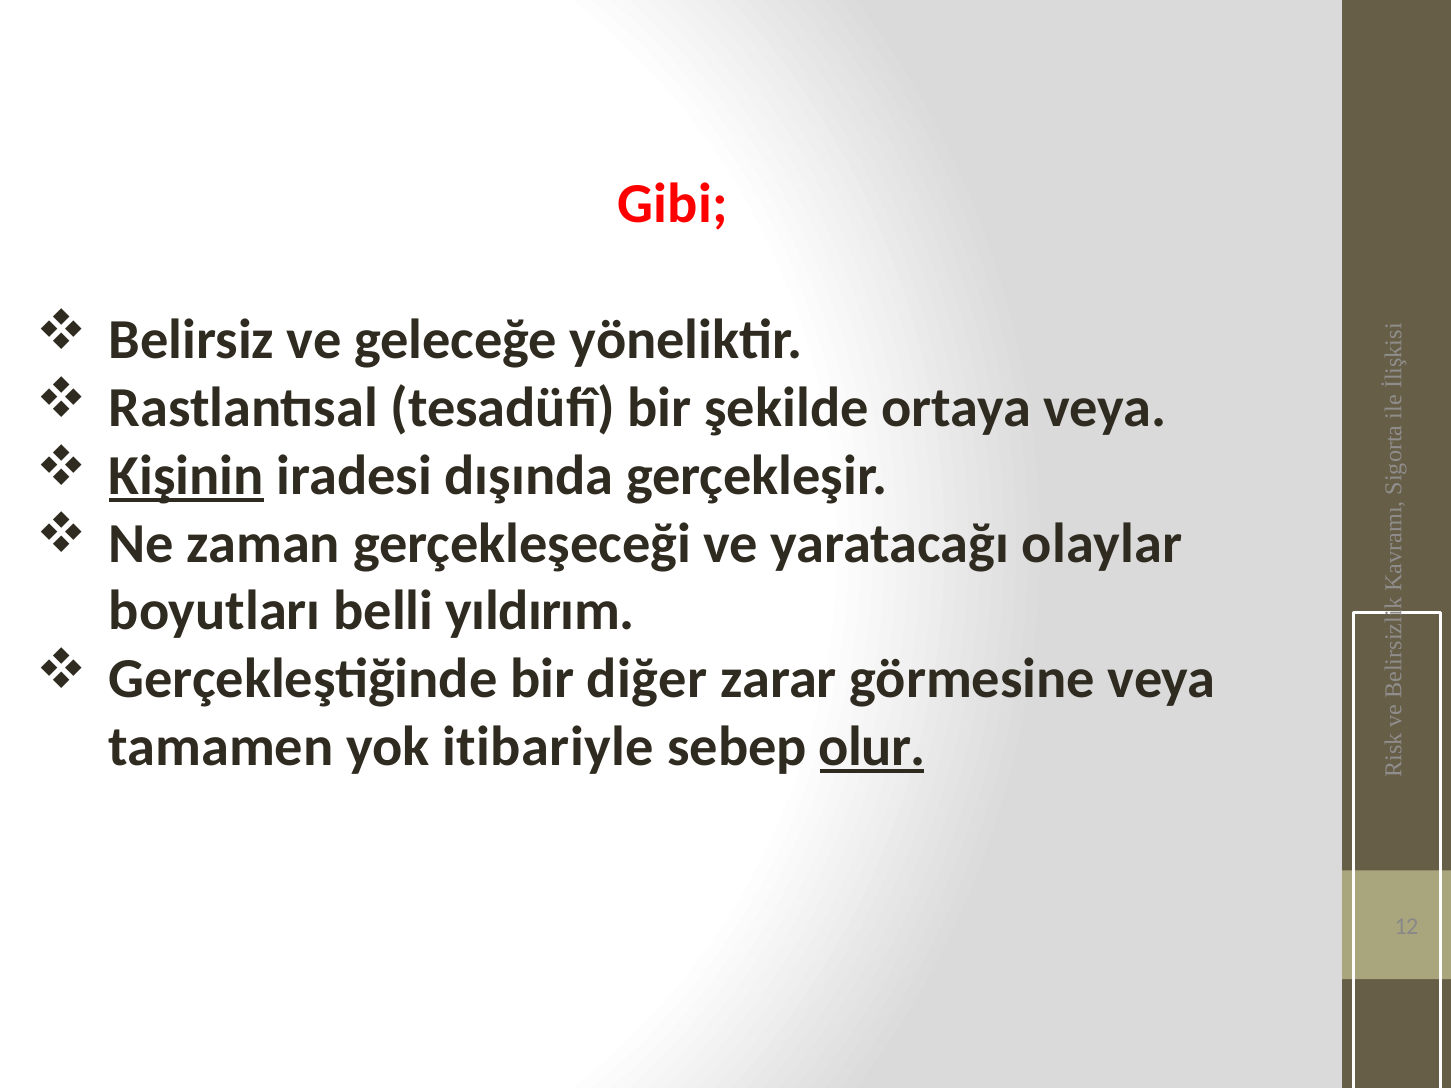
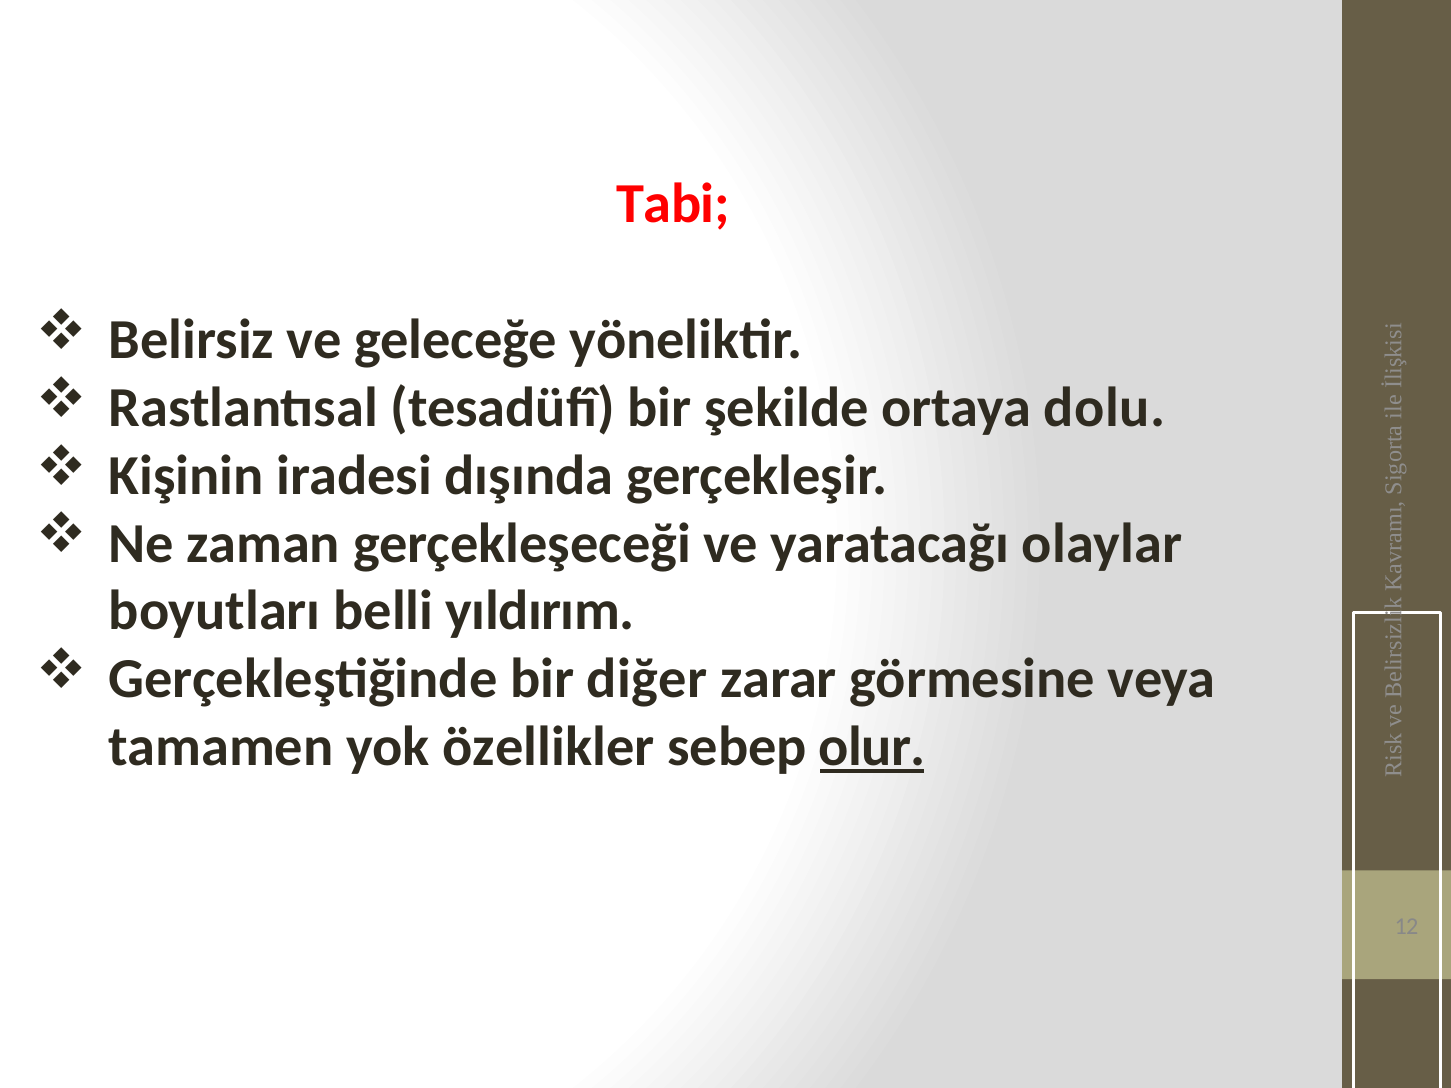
Gibi: Gibi -> Tabi
ortaya veya: veya -> dolu
Kişinin underline: present -> none
itibariyle: itibariyle -> özellikler
